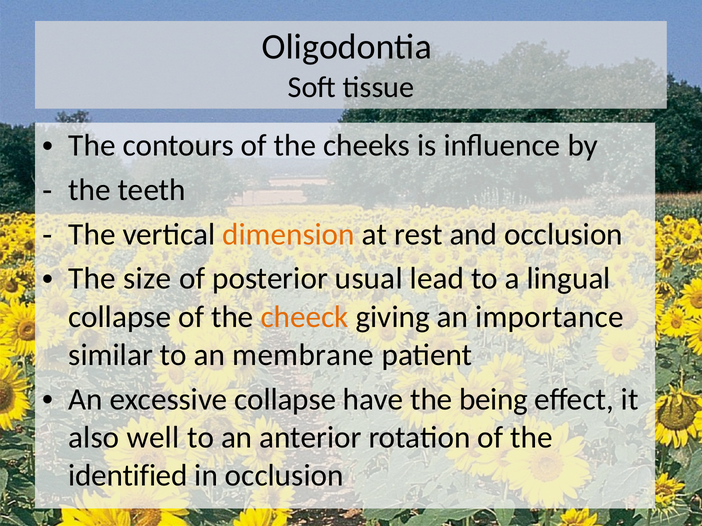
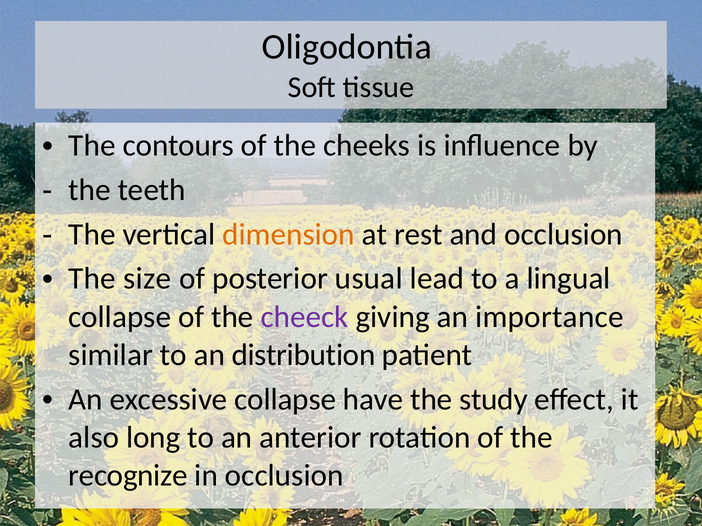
cheeck colour: orange -> purple
membrane: membrane -> distribution
being: being -> study
well: well -> long
identified: identified -> recognize
